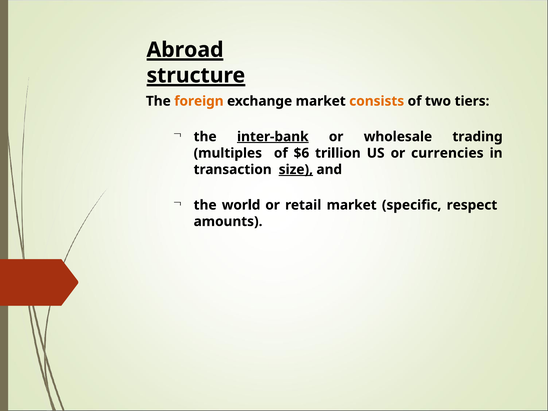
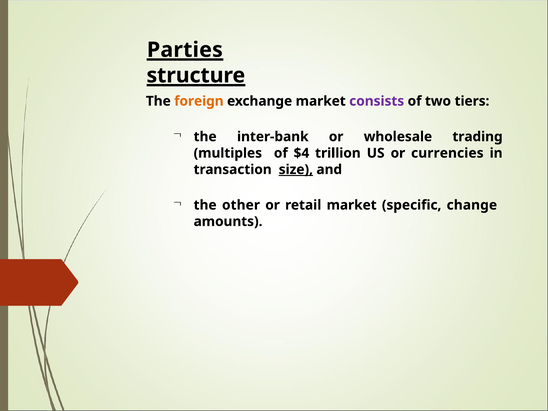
Abroad: Abroad -> Parties
consists colour: orange -> purple
inter-bank underline: present -> none
$6: $6 -> $4
world: world -> other
respect: respect -> change
